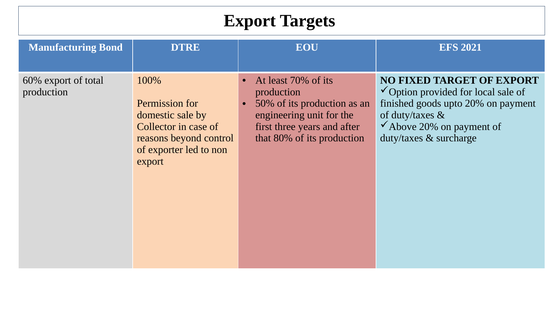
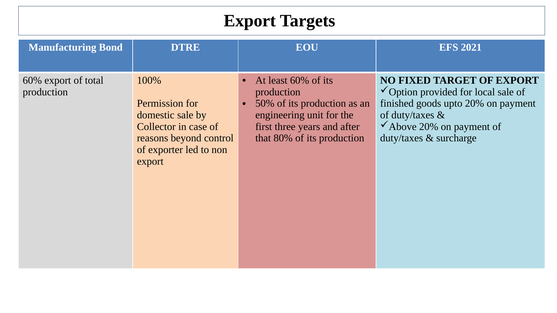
least 70%: 70% -> 60%
